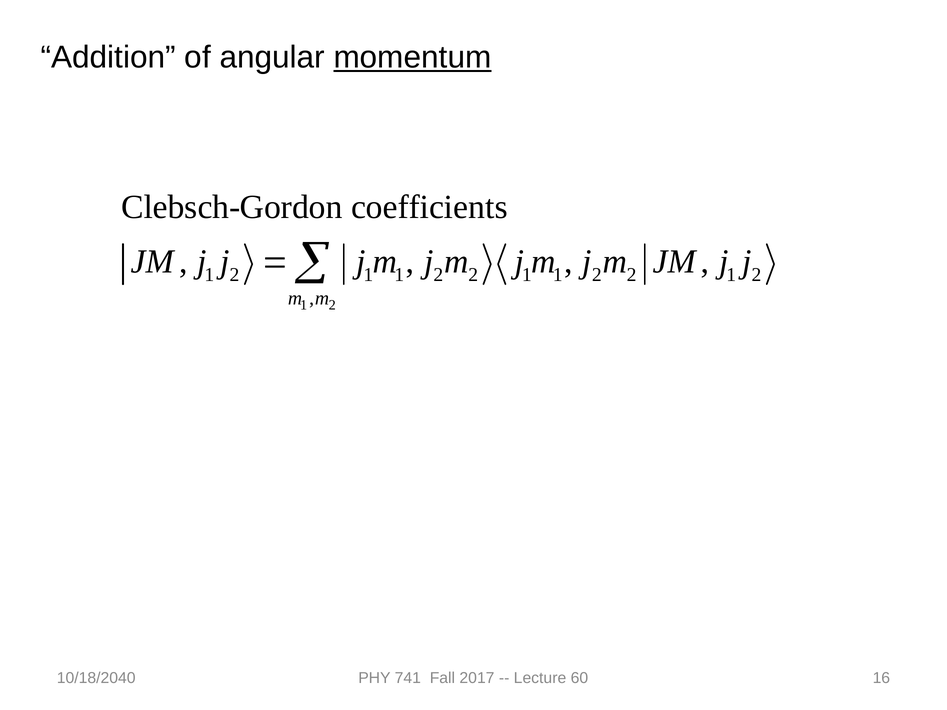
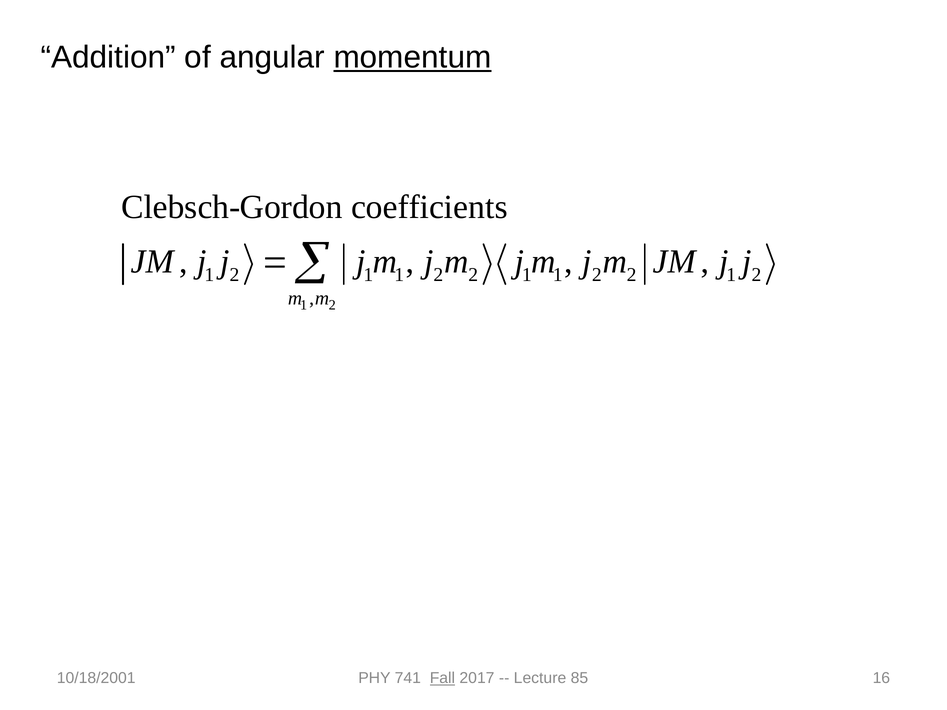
10/18/2040: 10/18/2040 -> 10/18/2001
Fall underline: none -> present
60: 60 -> 85
